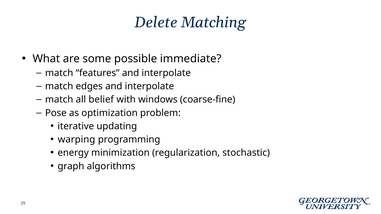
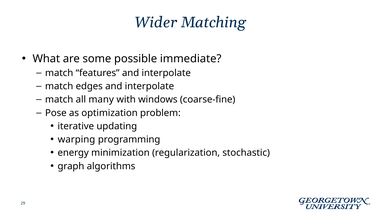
Delete: Delete -> Wider
belief: belief -> many
